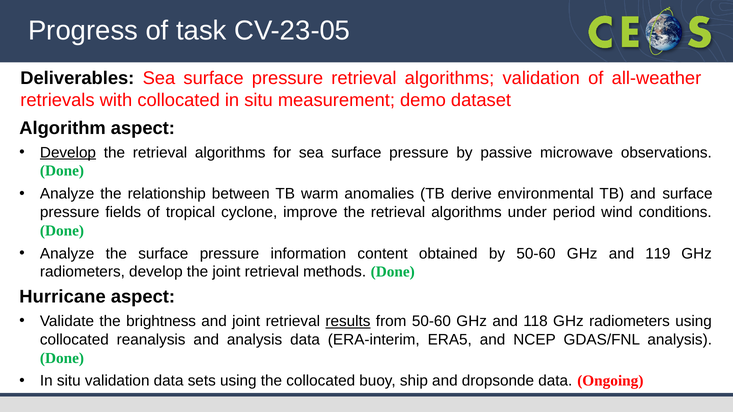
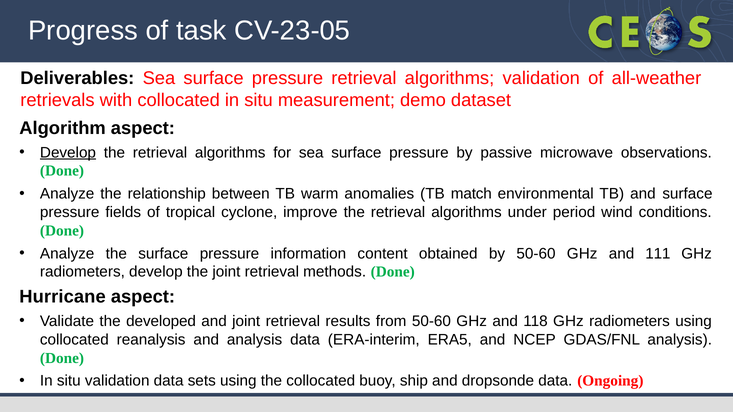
derive: derive -> match
119: 119 -> 111
brightness: brightness -> developed
results underline: present -> none
